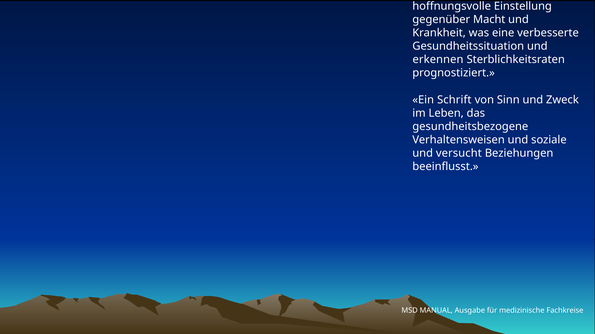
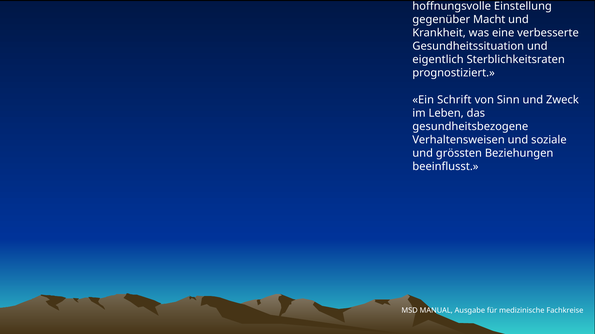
erkennen: erkennen -> eigentlich
versucht: versucht -> grössten
